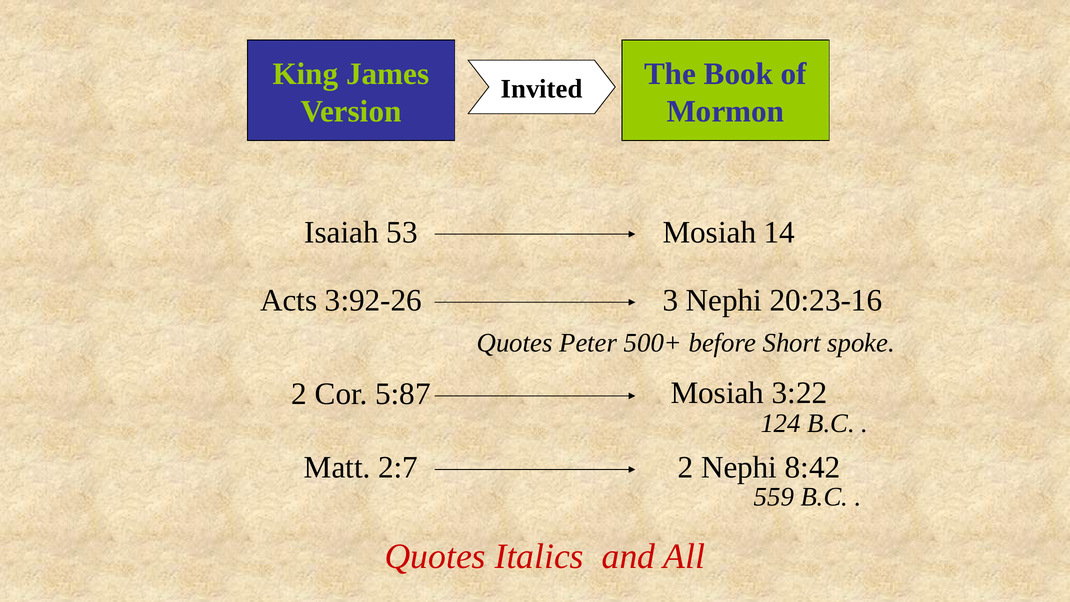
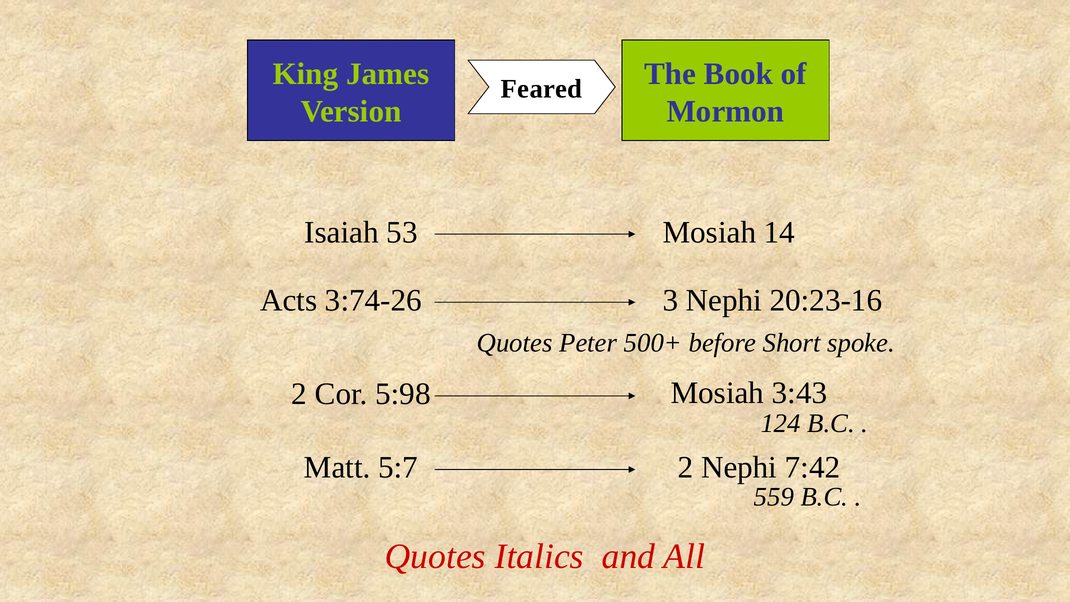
Invited: Invited -> Feared
3:92-26: 3:92-26 -> 3:74-26
5:87: 5:87 -> 5:98
3:22: 3:22 -> 3:43
2:7: 2:7 -> 5:7
8:42: 8:42 -> 7:42
